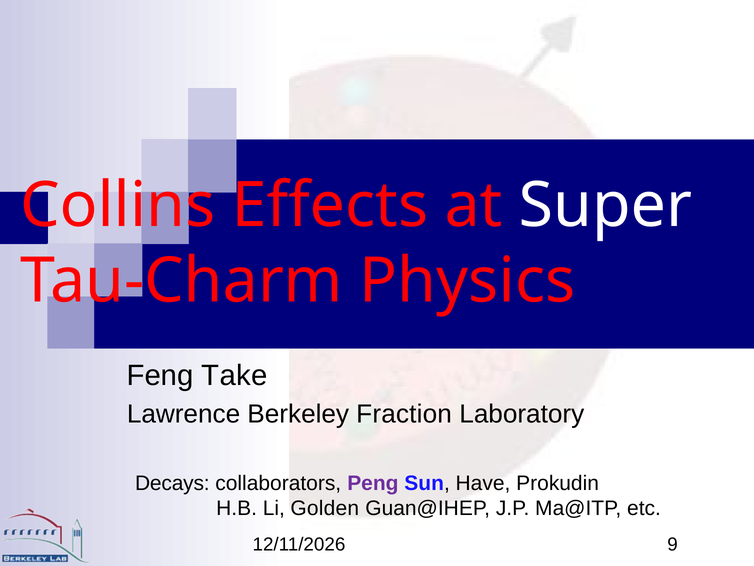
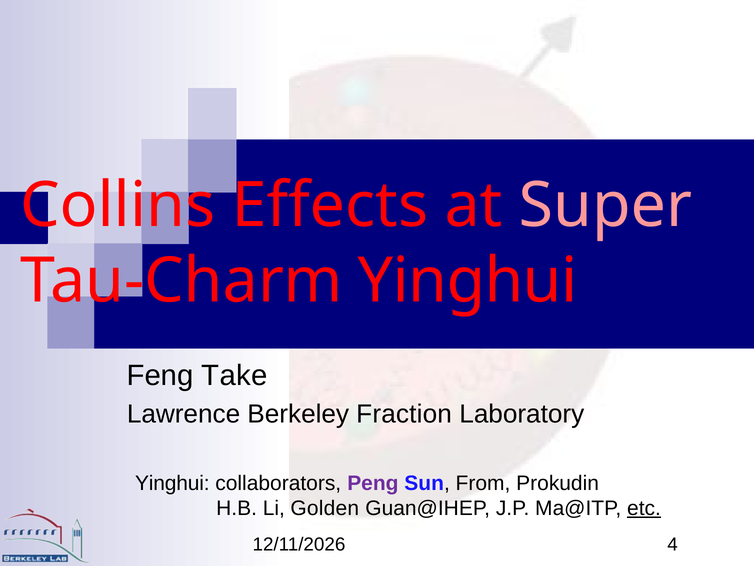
Super colour: white -> pink
Tau-Charm Physics: Physics -> Yinghui
Decays at (172, 483): Decays -> Yinghui
Have: Have -> From
etc underline: none -> present
9: 9 -> 4
